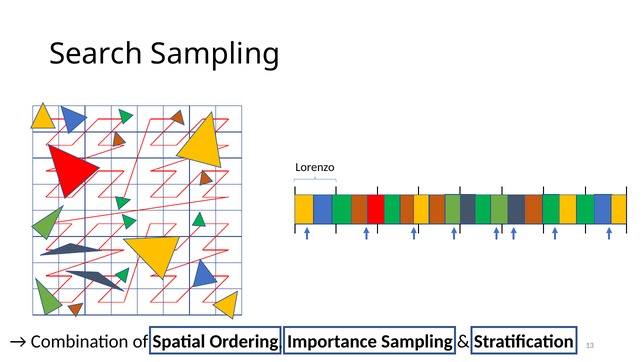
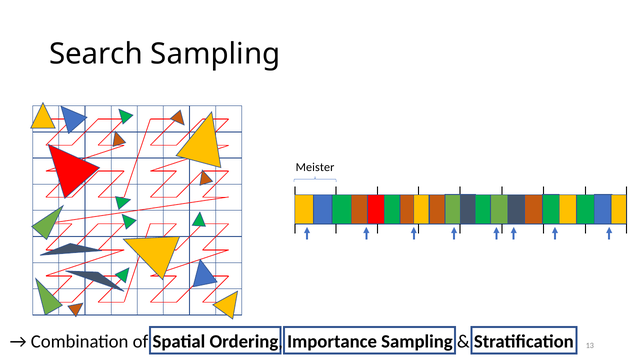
Lorenzo: Lorenzo -> Meister
